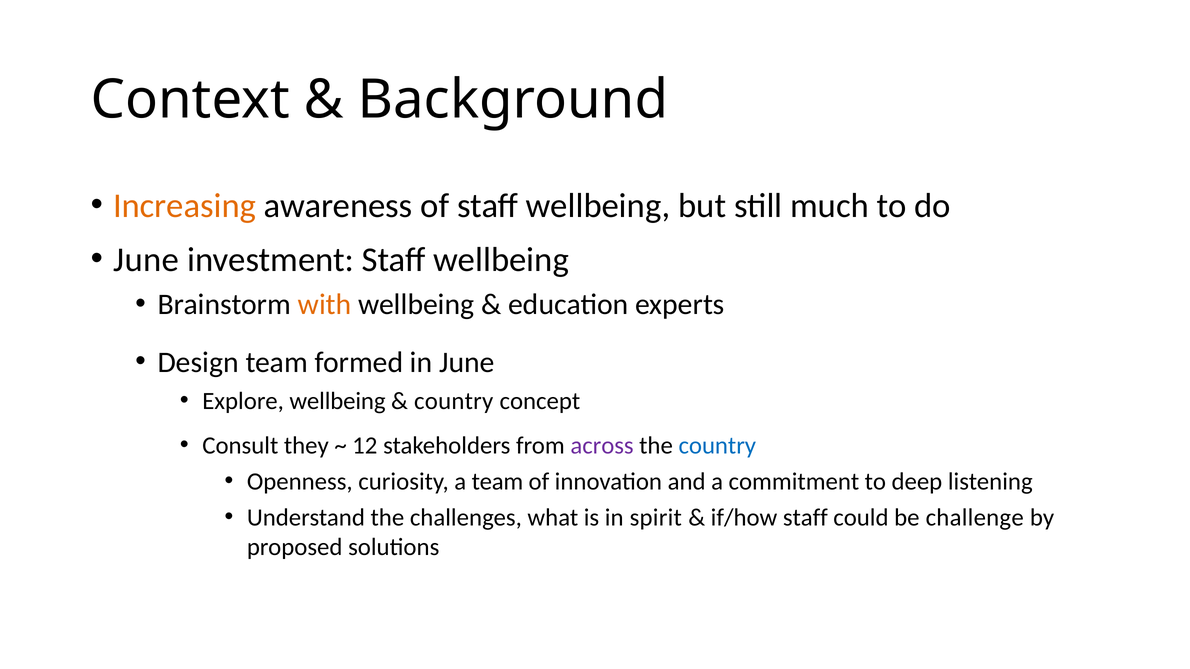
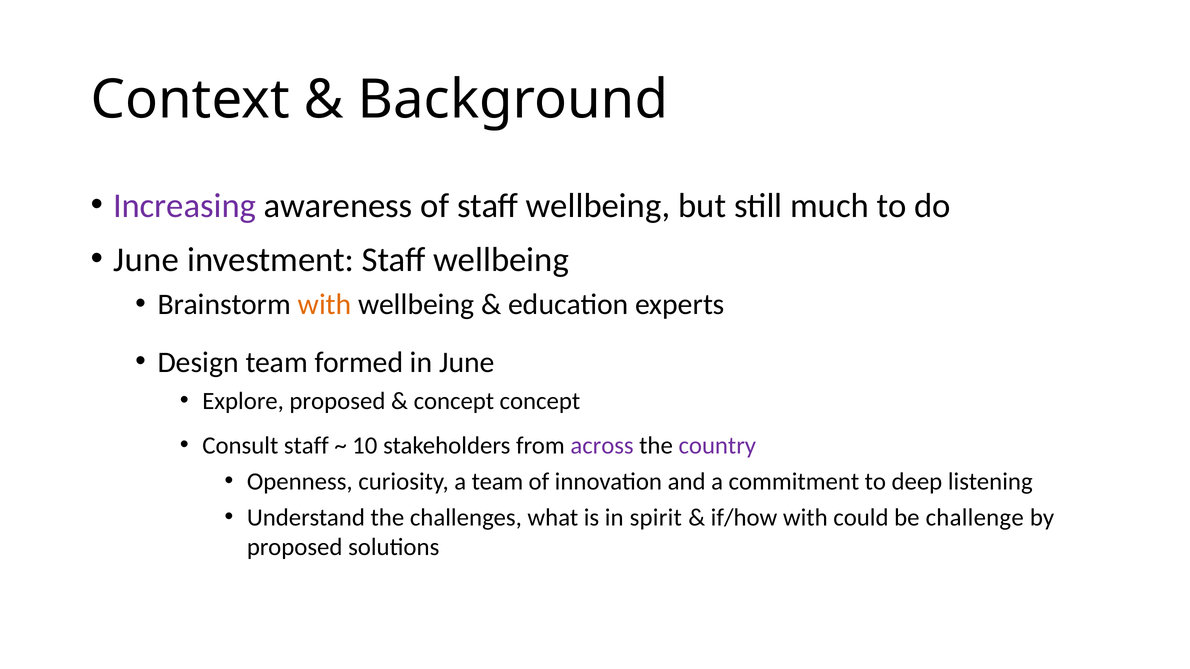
Increasing colour: orange -> purple
Explore wellbeing: wellbeing -> proposed
country at (454, 401): country -> concept
Consult they: they -> staff
12: 12 -> 10
country at (717, 446) colour: blue -> purple
if/how staff: staff -> with
